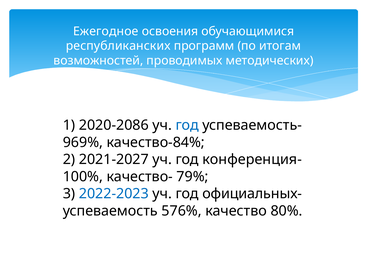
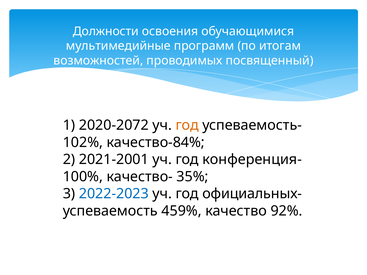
Ежегодное: Ежегодное -> Должности
республиканских: республиканских -> мультимедийные
методических: методических -> посвященный
2020-2086: 2020-2086 -> 2020-2072
год at (187, 125) colour: blue -> orange
969%: 969% -> 102%
2021-2027: 2021-2027 -> 2021-2001
79%: 79% -> 35%
576%: 576% -> 459%
80%: 80% -> 92%
